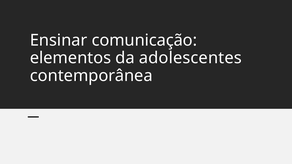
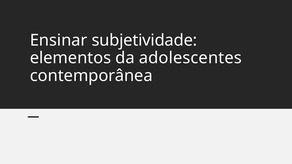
comunicação: comunicação -> subjetividade
